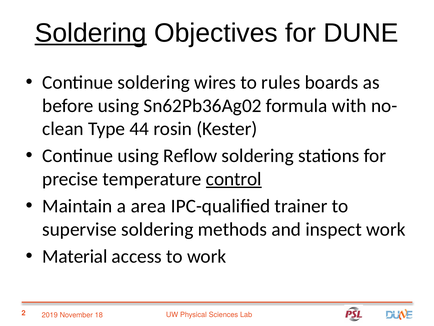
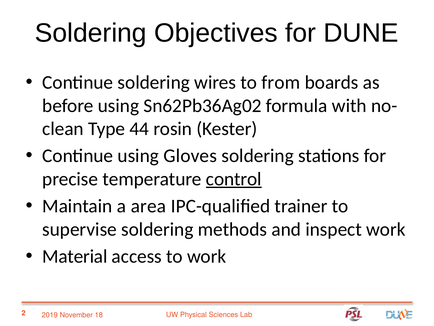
Soldering at (91, 33) underline: present -> none
rules: rules -> from
Reflow: Reflow -> Gloves
